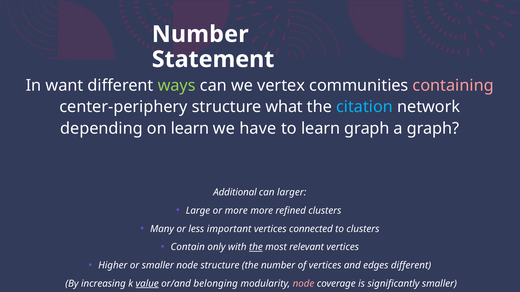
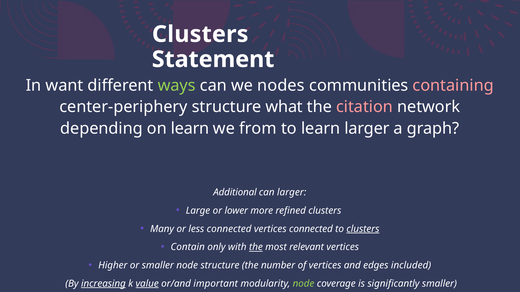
Number at (200, 34): Number -> Clusters
vertex: vertex -> nodes
citation colour: light blue -> pink
have: have -> from
learn graph: graph -> larger
or more: more -> lower
less important: important -> connected
clusters at (363, 229) underline: none -> present
edges different: different -> included
increasing underline: none -> present
belonging: belonging -> important
node at (304, 284) colour: pink -> light green
